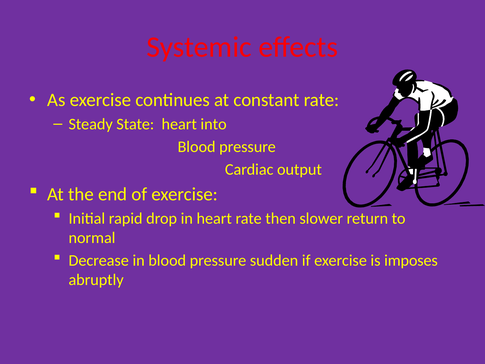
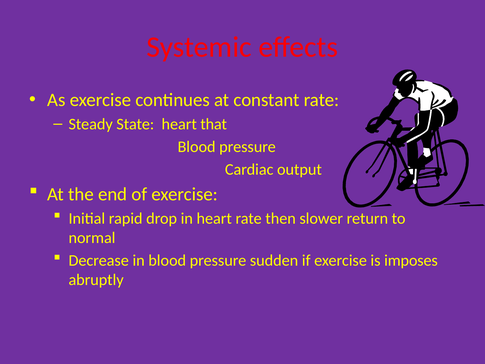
into: into -> that
